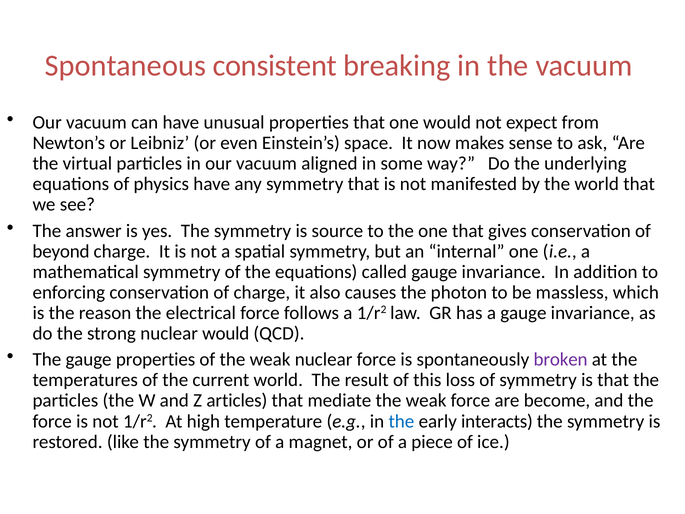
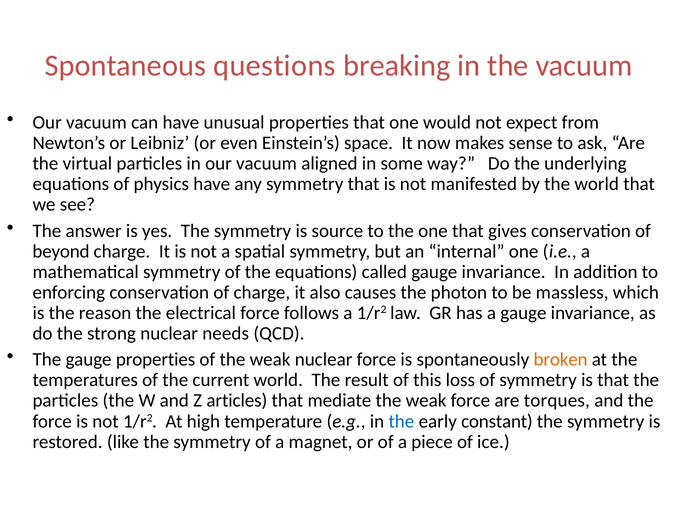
consistent: consistent -> questions
nuclear would: would -> needs
broken colour: purple -> orange
become: become -> torques
interacts: interacts -> constant
